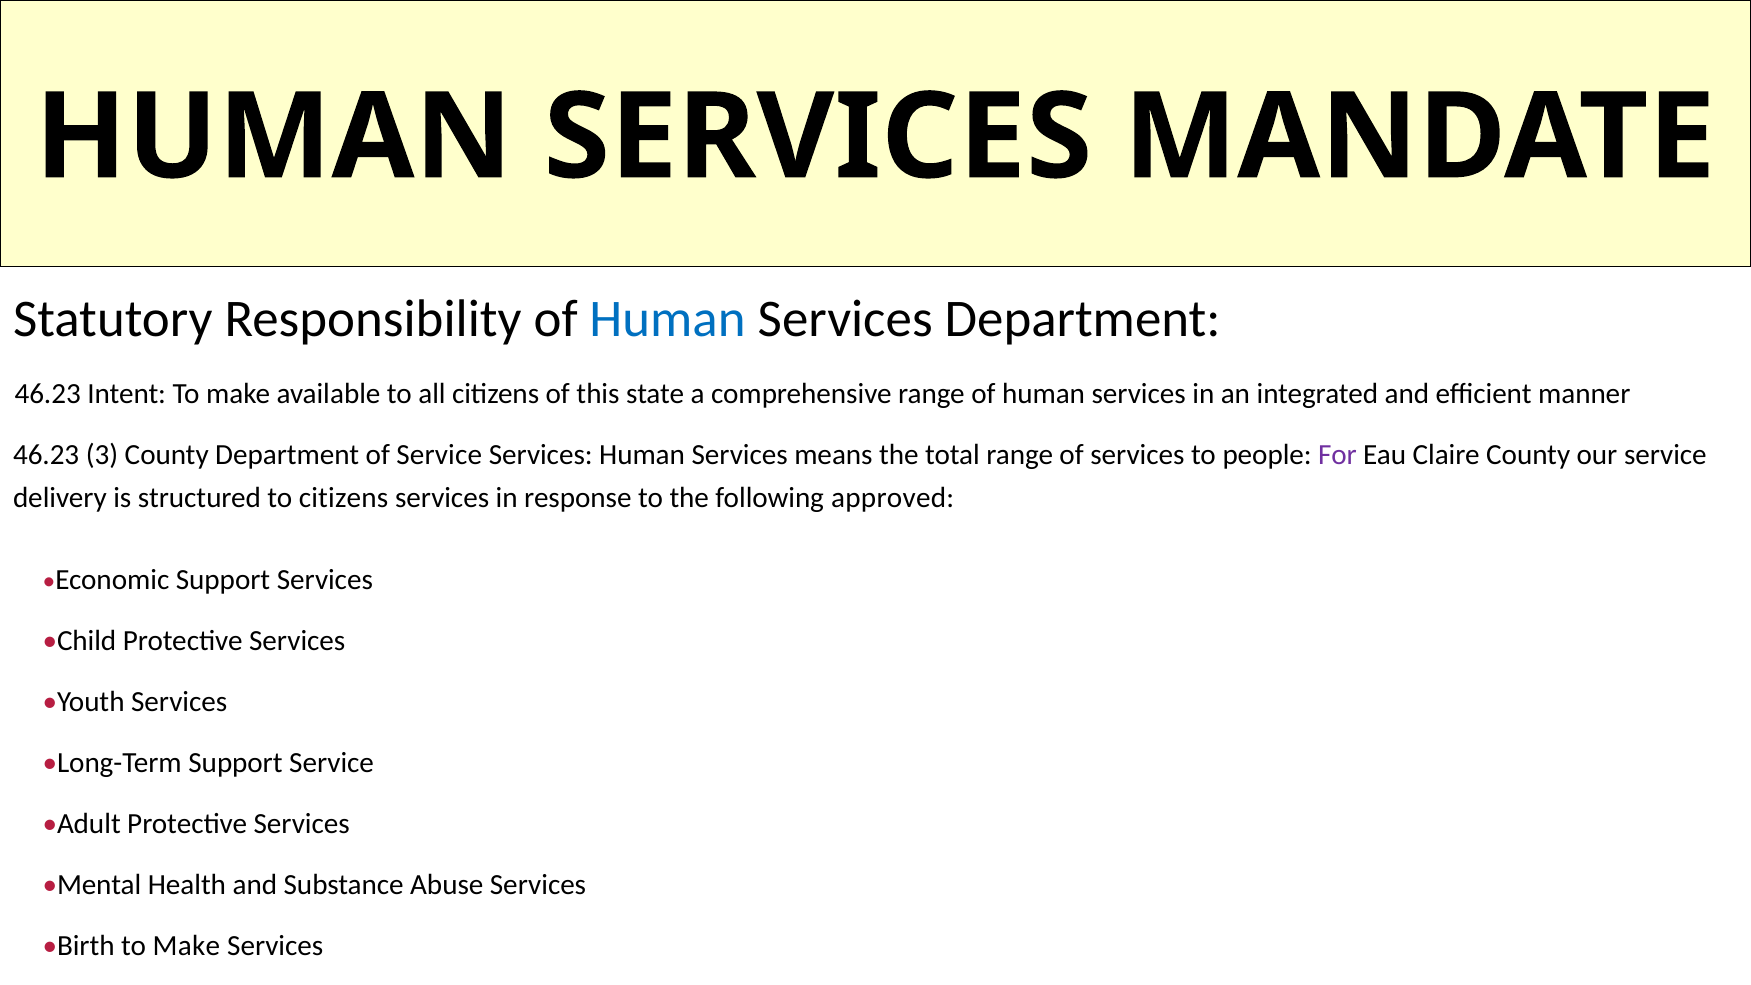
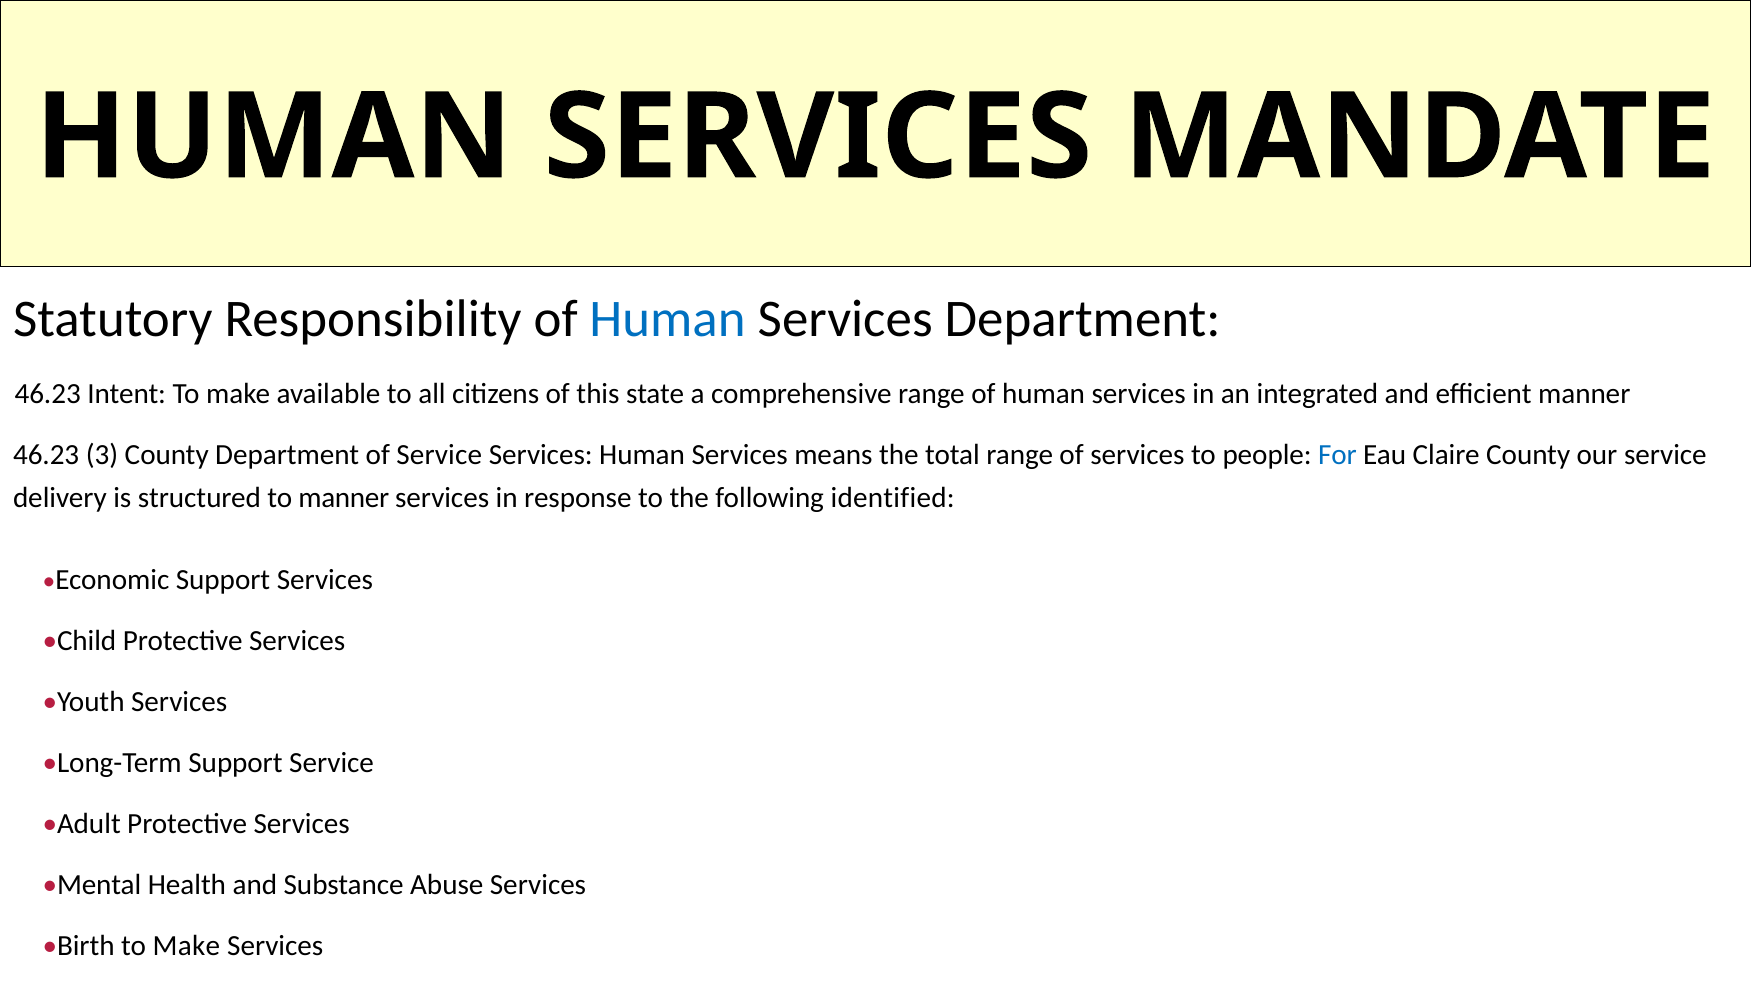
For colour: purple -> blue
to citizens: citizens -> manner
approved: approved -> identified
